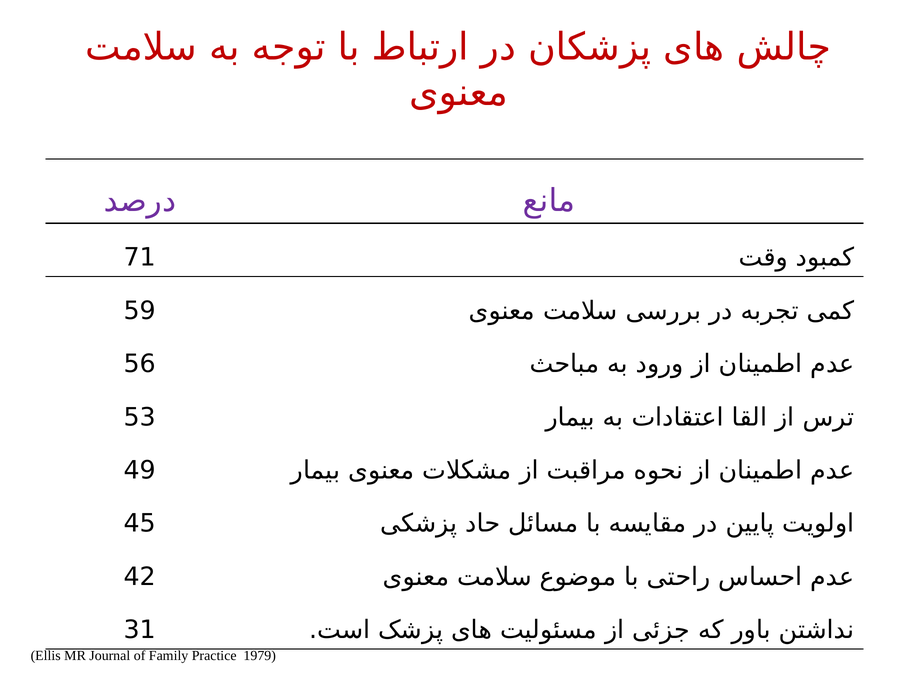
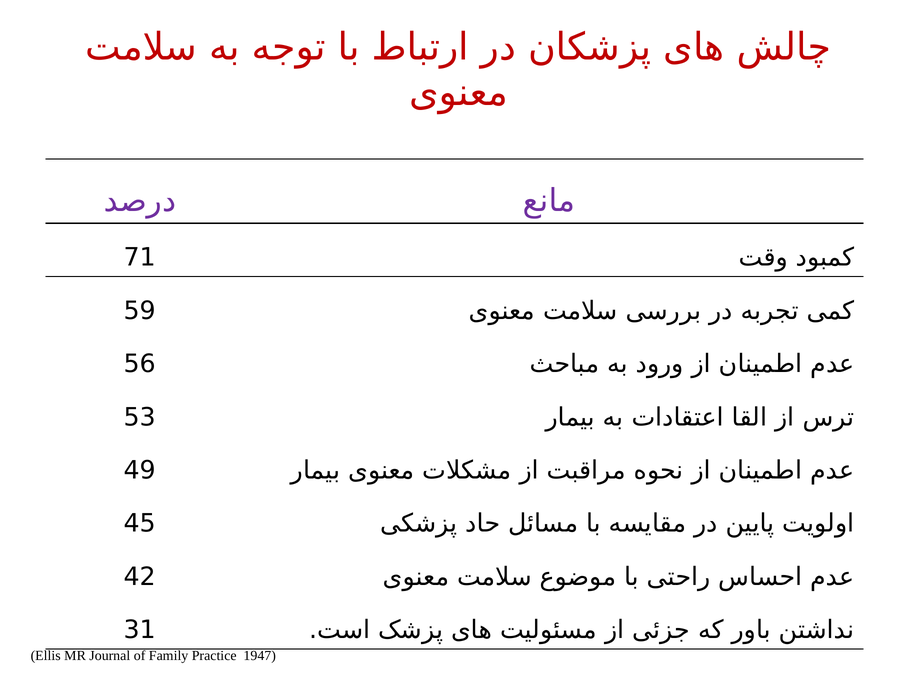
1979: 1979 -> 1947
